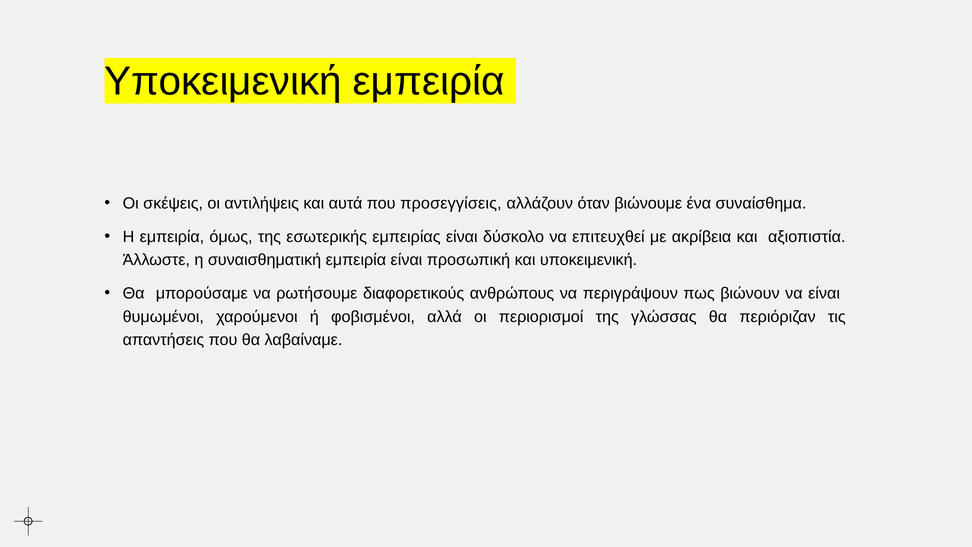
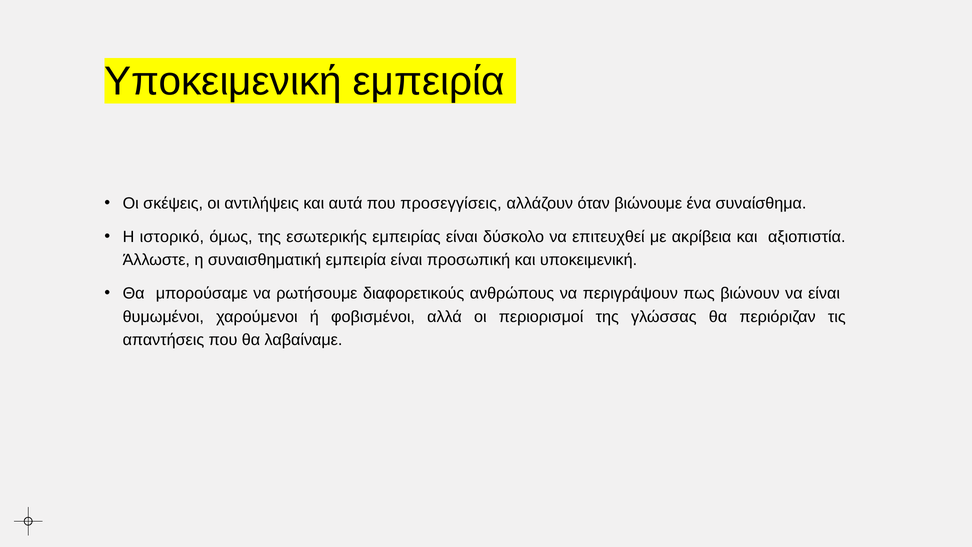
Η εμπειρία: εμπειρία -> ιστορικό
